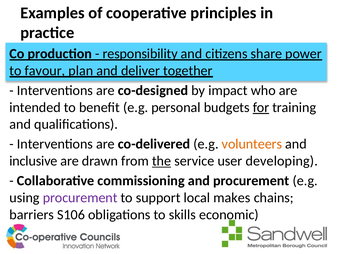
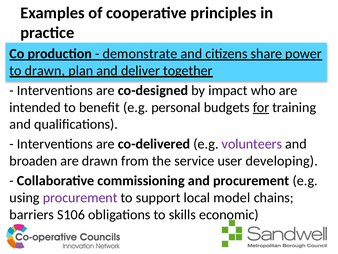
responsibility: responsibility -> demonstrate
to favour: favour -> drawn
volunteers colour: orange -> purple
inclusive: inclusive -> broaden
the underline: present -> none
makes: makes -> model
